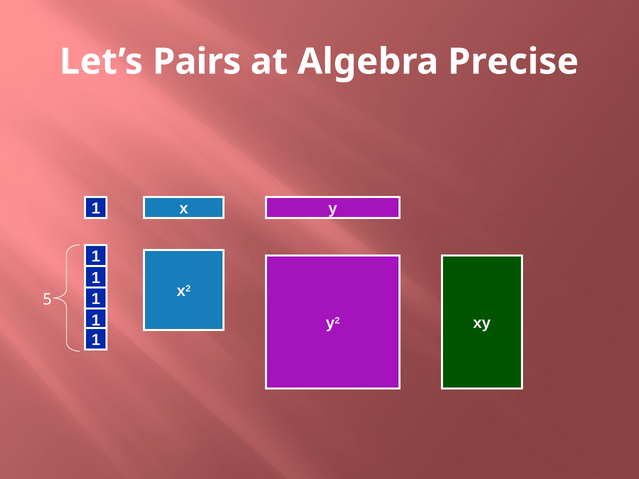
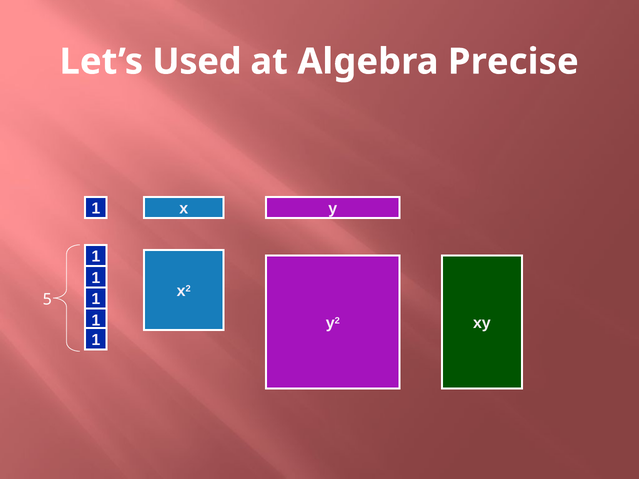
Pairs: Pairs -> Used
